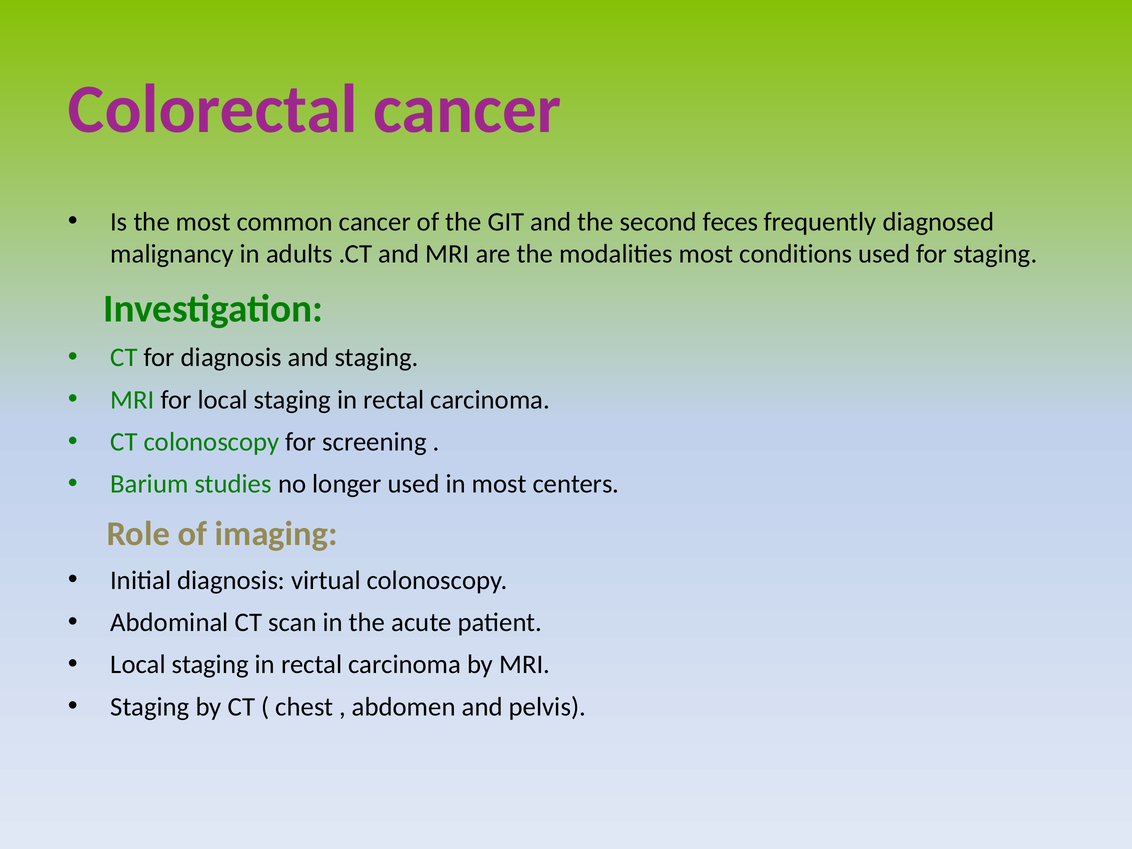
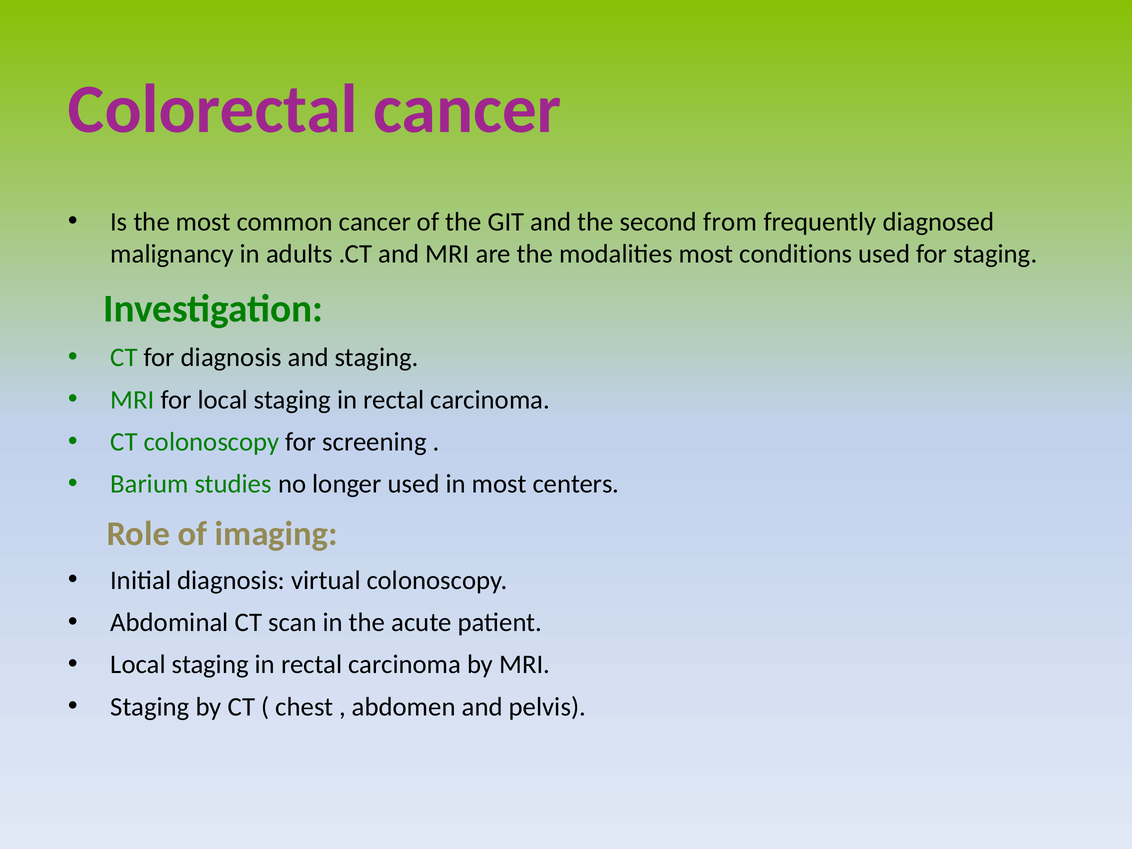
feces: feces -> from
